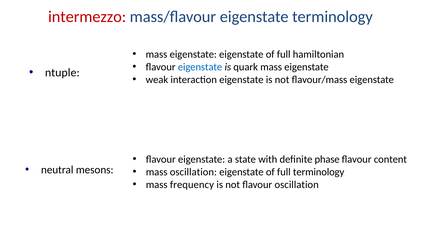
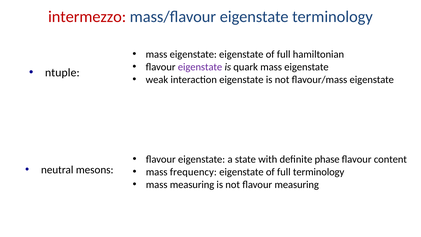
eigenstate at (200, 67) colour: blue -> purple
mass oscillation: oscillation -> frequency
mass frequency: frequency -> measuring
flavour oscillation: oscillation -> measuring
